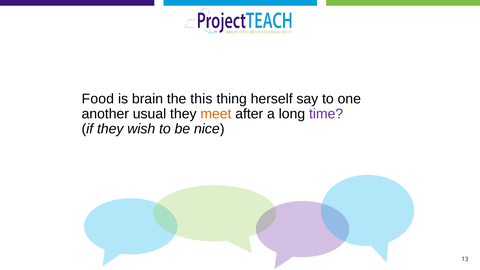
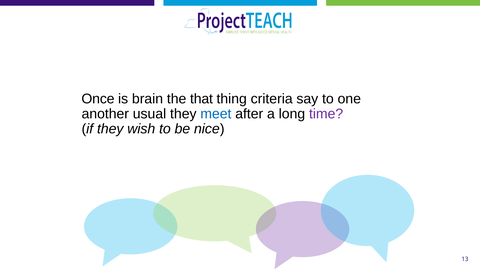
Food: Food -> Once
this: this -> that
herself: herself -> criteria
meet colour: orange -> blue
